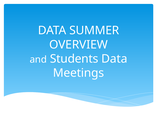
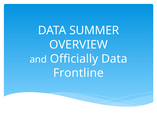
Students: Students -> Officially
Meetings: Meetings -> Frontline
